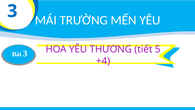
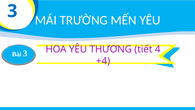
5: 5 -> 4
